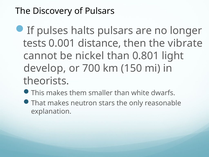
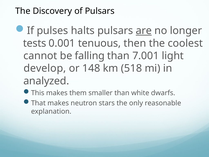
are underline: none -> present
distance: distance -> tenuous
vibrate: vibrate -> coolest
nickel: nickel -> falling
0.801: 0.801 -> 7.001
700: 700 -> 148
150: 150 -> 518
theorists: theorists -> analyzed
